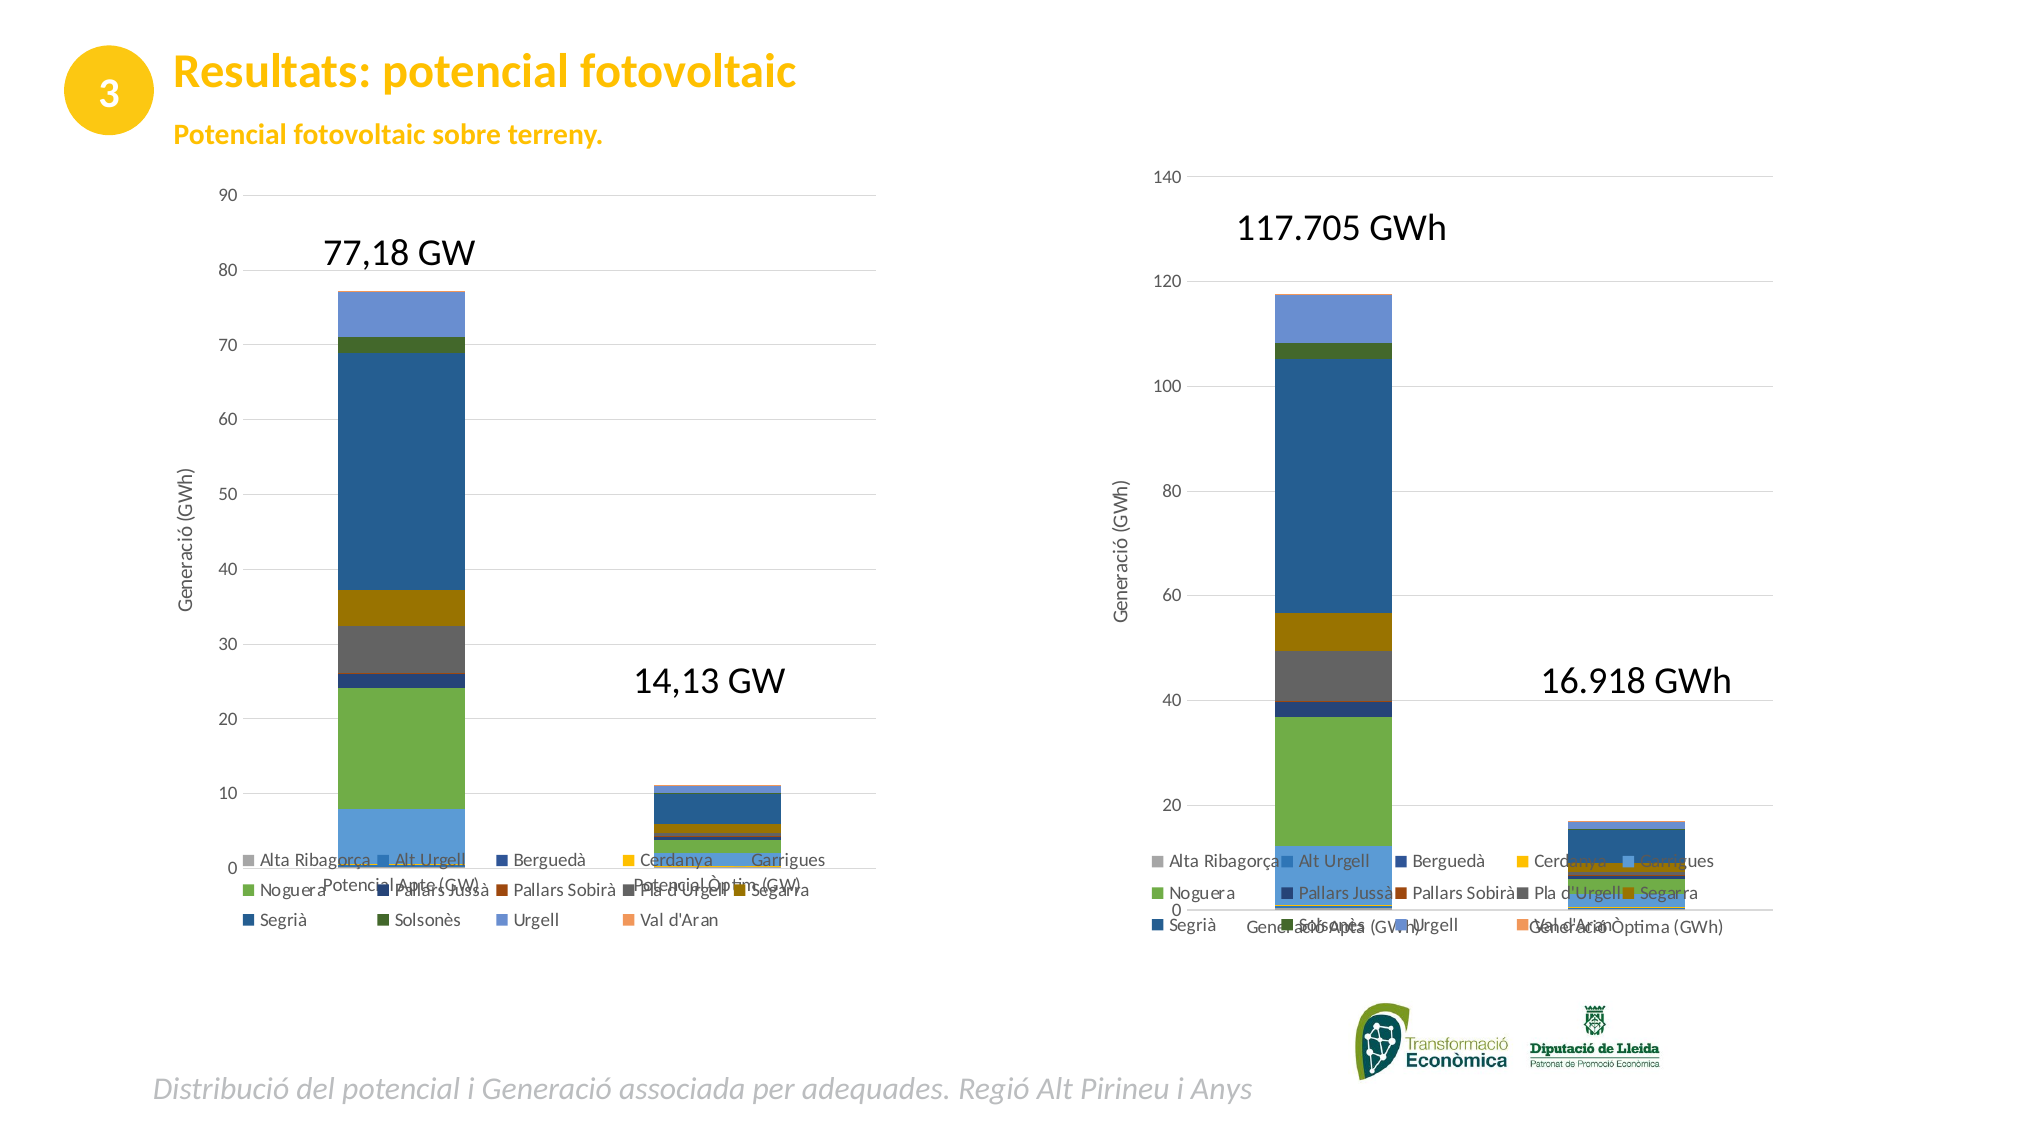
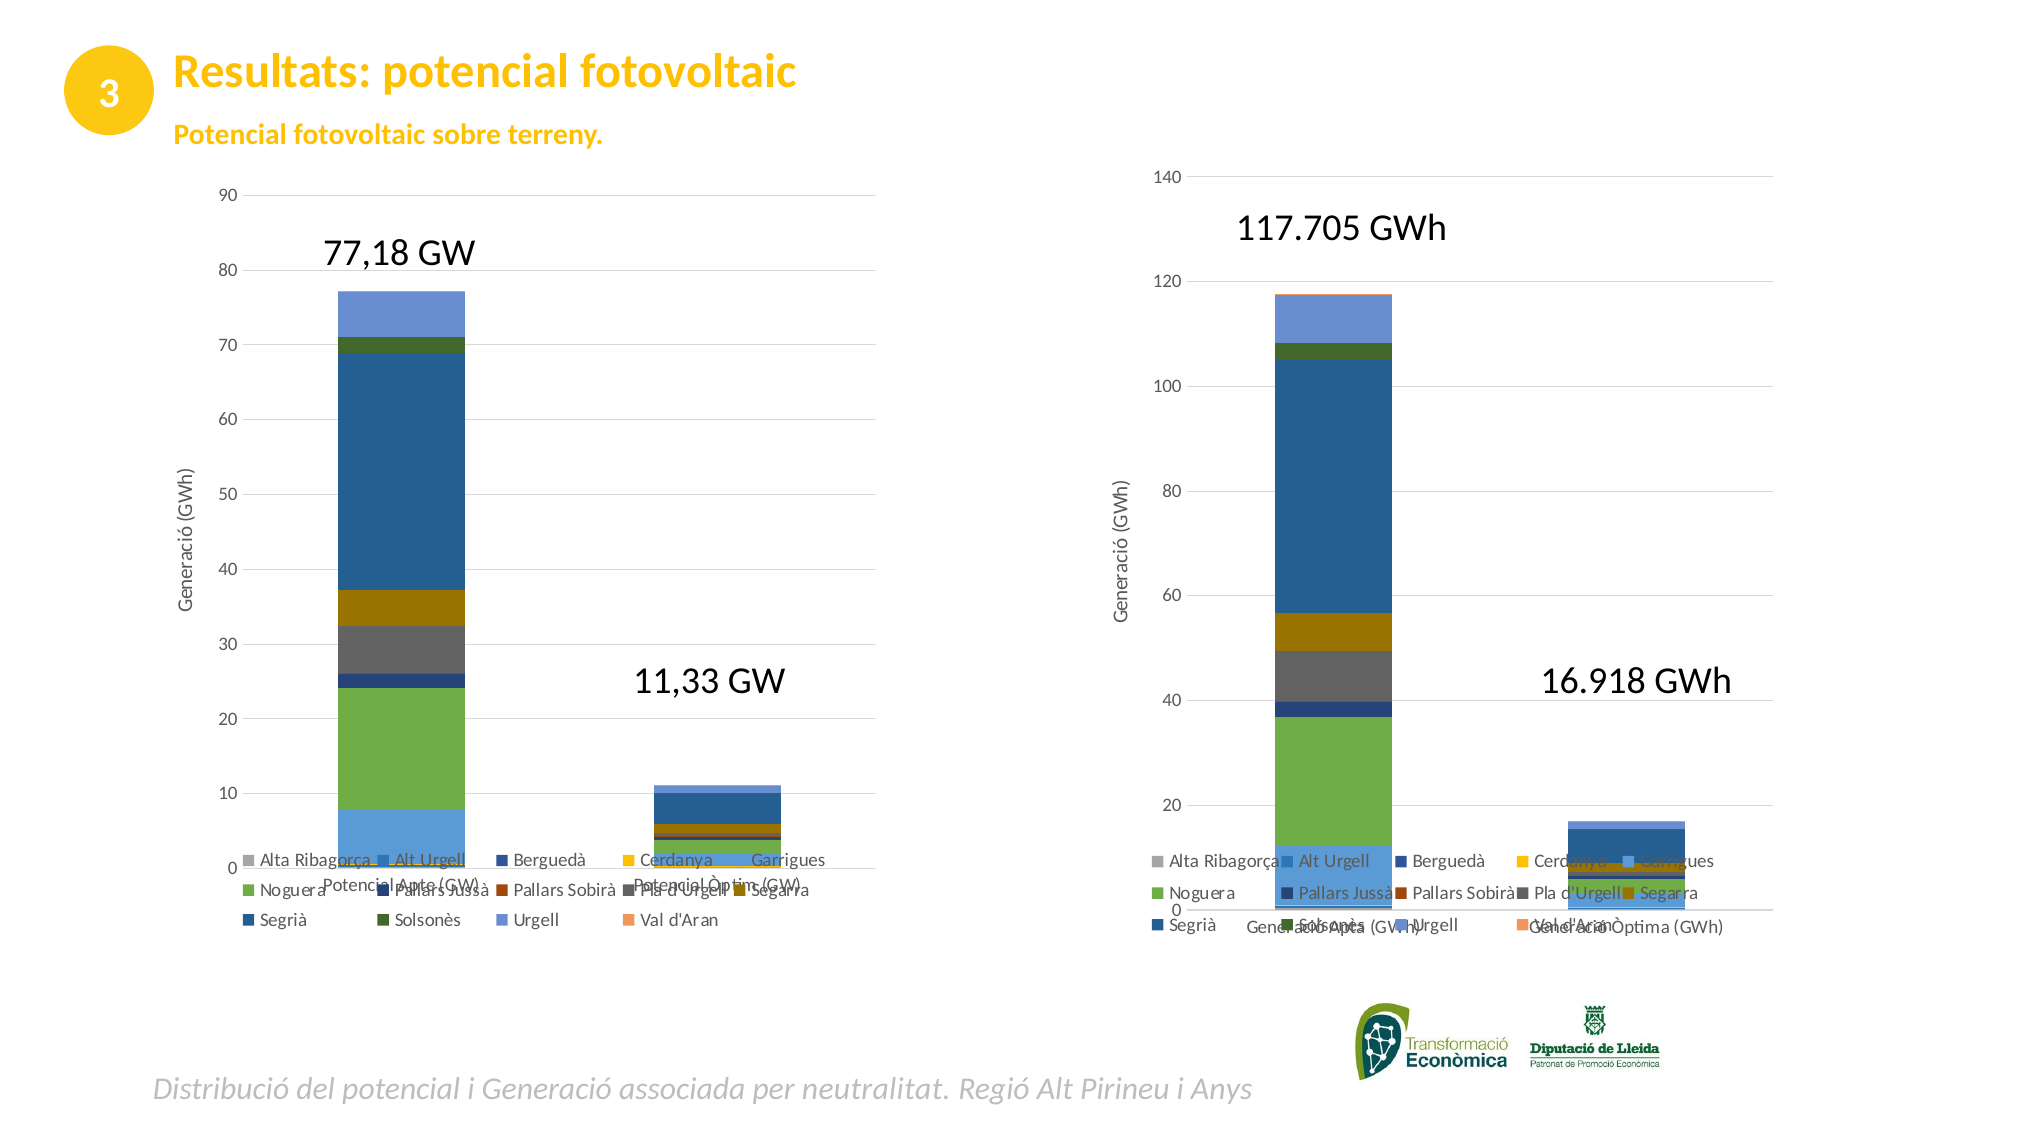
14,13: 14,13 -> 11,33
adequades: adequades -> neutralitat
